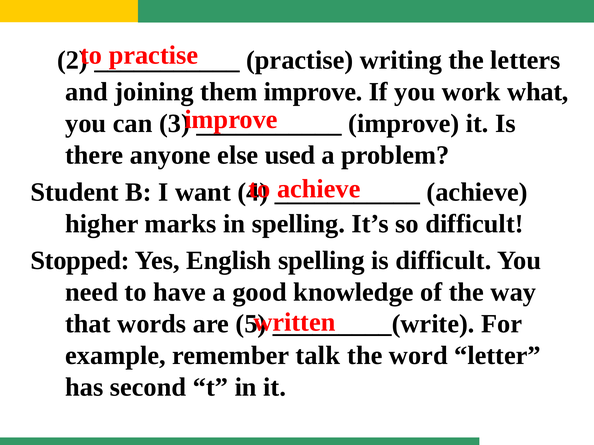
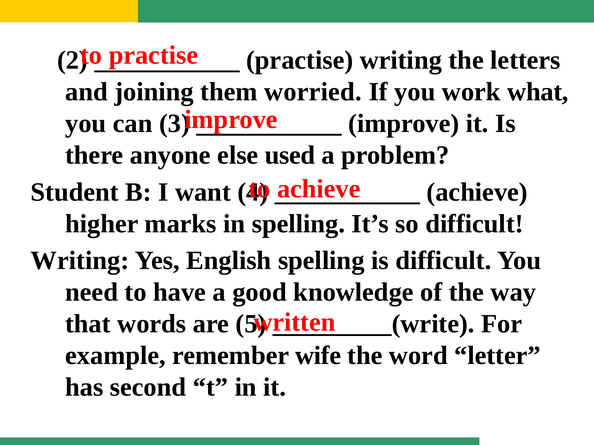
them improve: improve -> worried
Stopped at (80, 261): Stopped -> Writing
talk: talk -> wife
